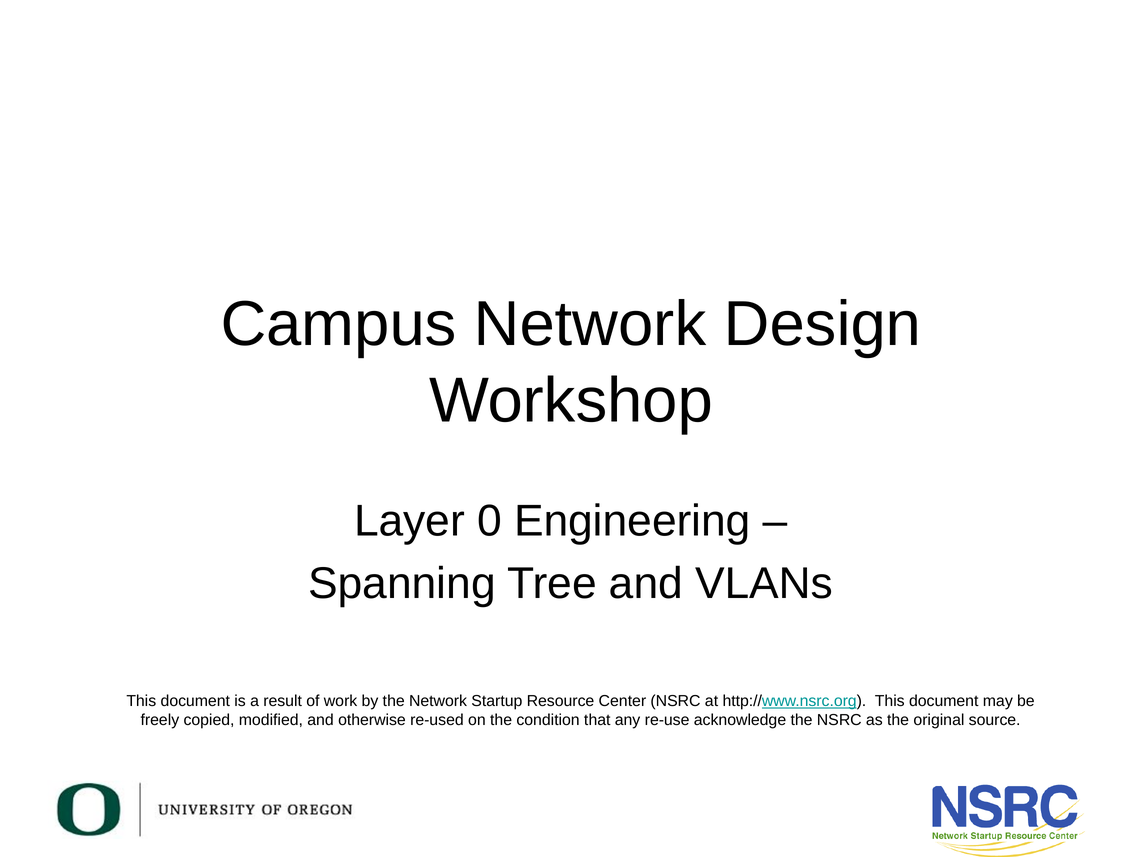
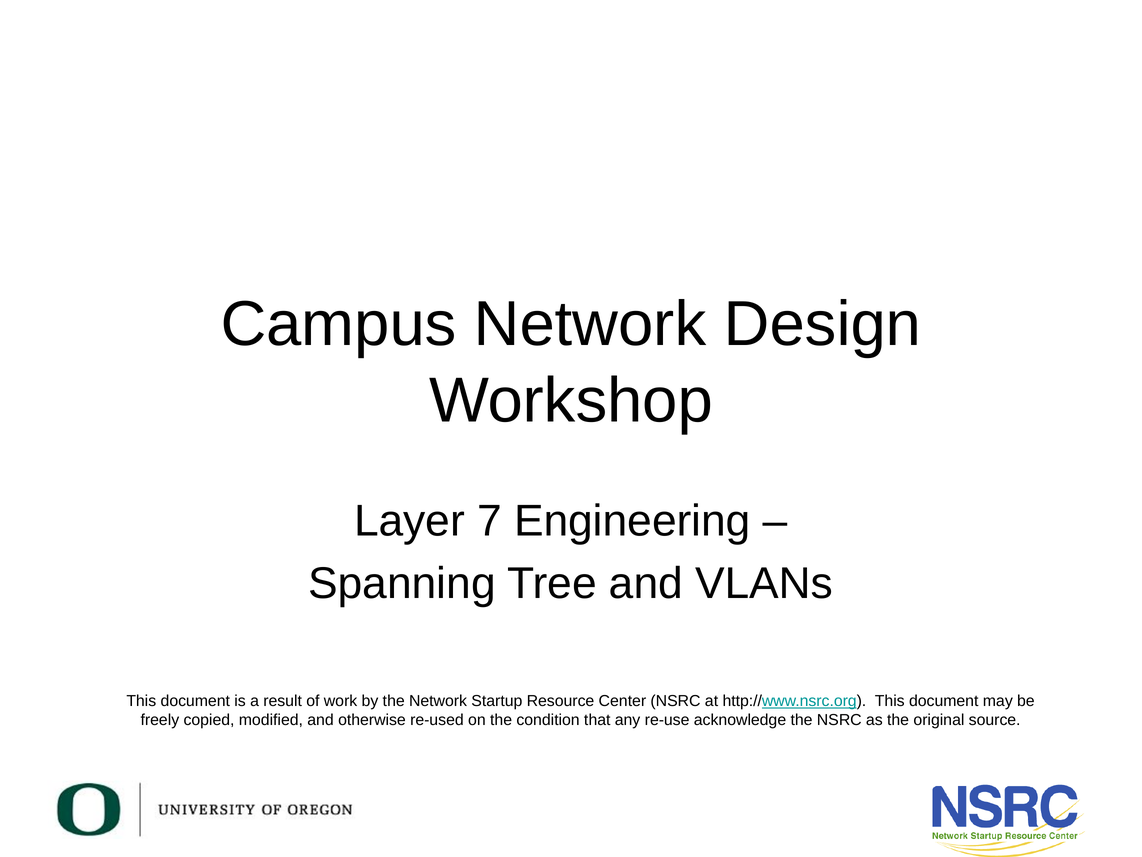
0: 0 -> 7
